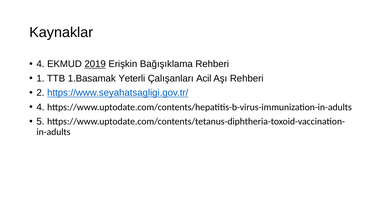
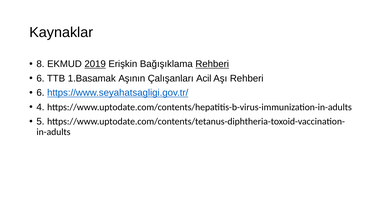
4 at (40, 64): 4 -> 8
Rehberi at (212, 64) underline: none -> present
1 at (40, 78): 1 -> 6
Yeterli: Yeterli -> Aşının
2 at (40, 93): 2 -> 6
